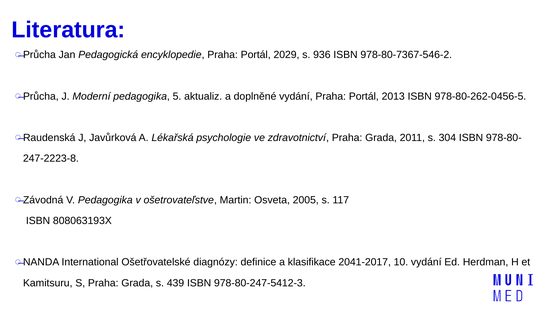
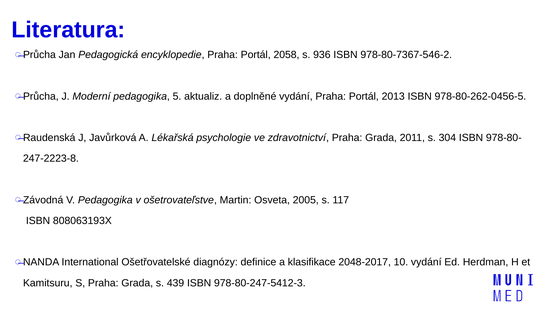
2029: 2029 -> 2058
2041-2017: 2041-2017 -> 2048-2017
